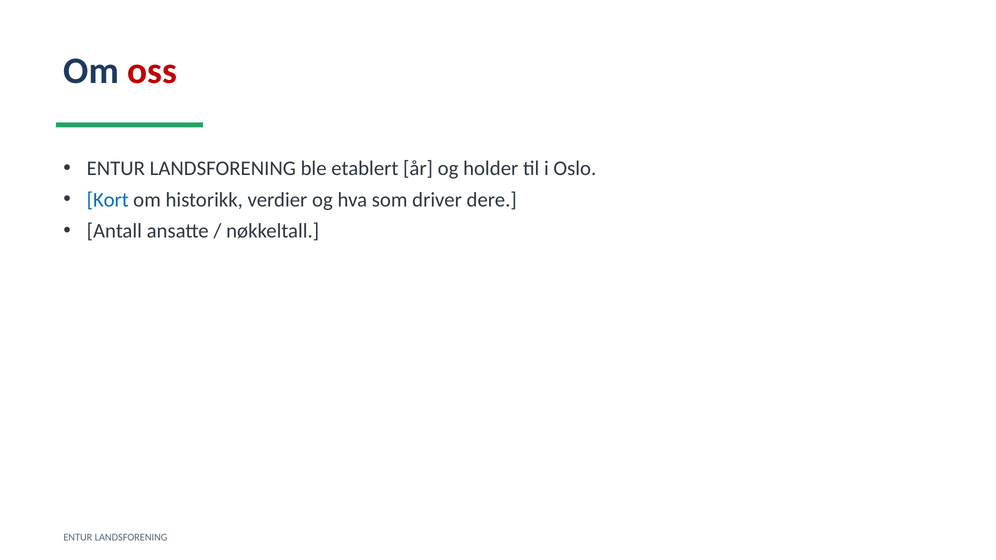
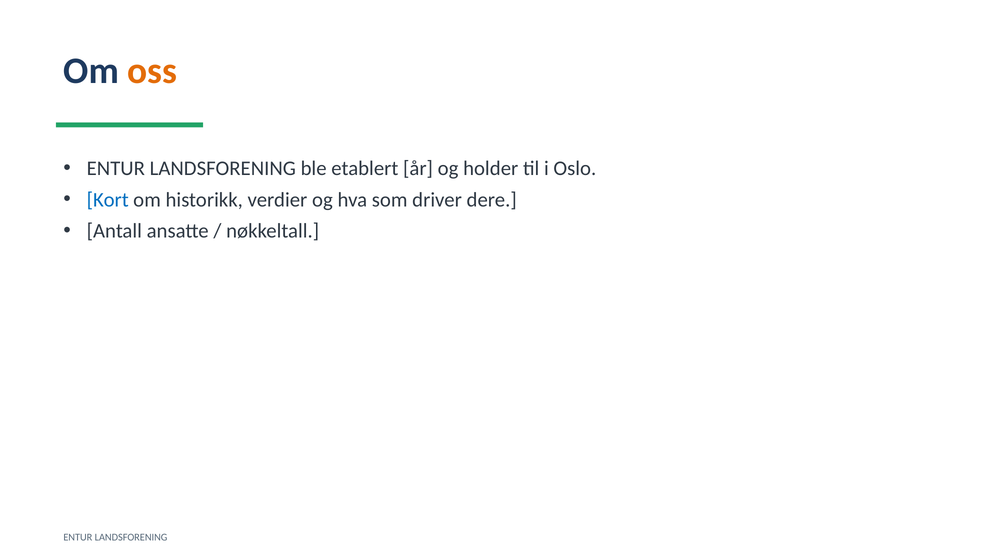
oss colour: red -> orange
